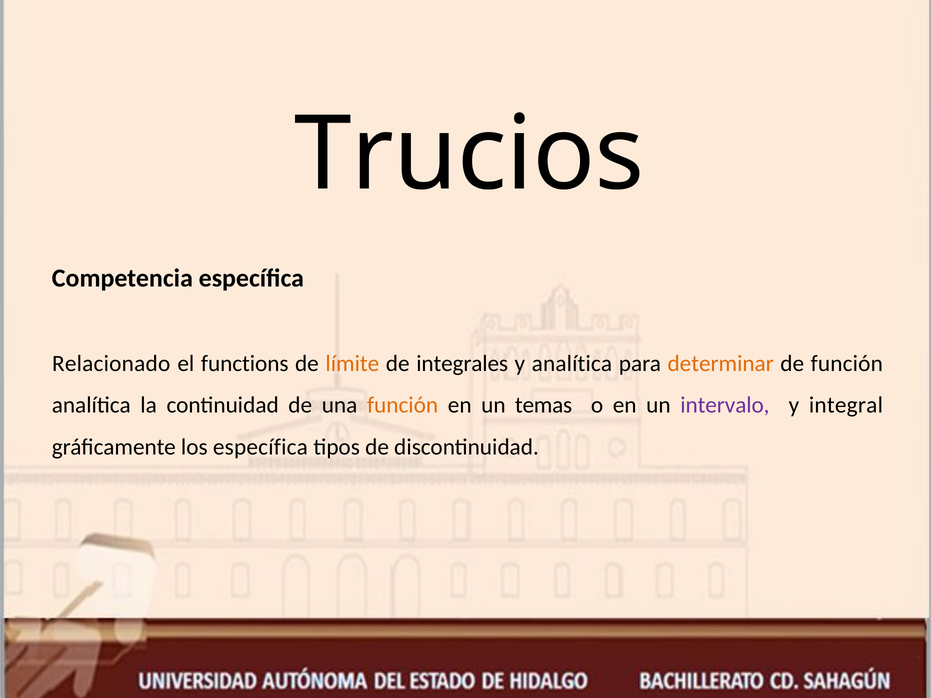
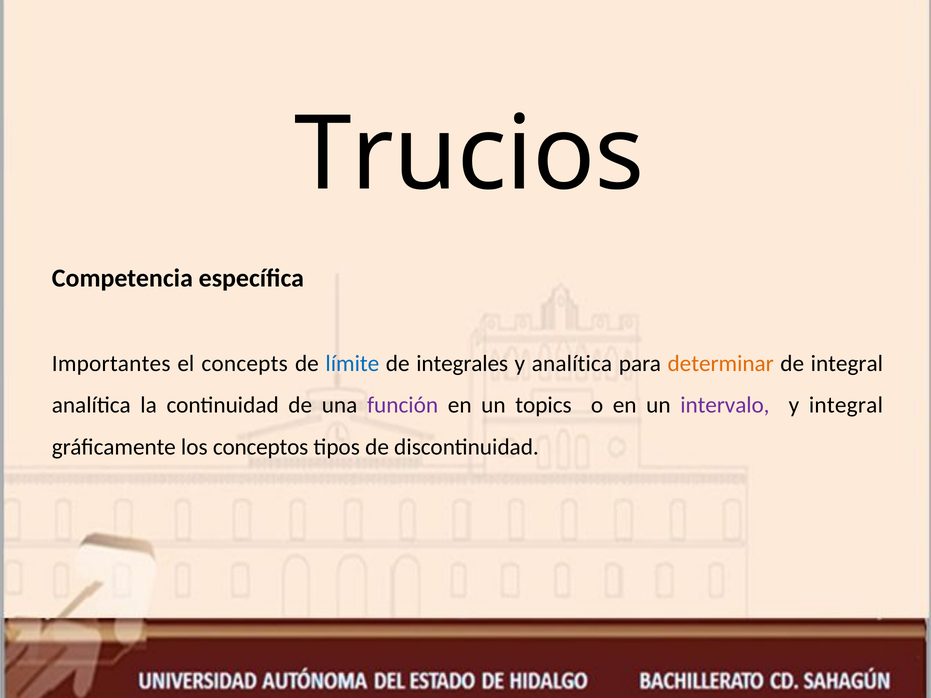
Relacionado: Relacionado -> Importantes
functions: functions -> concepts
límite colour: orange -> blue
de función: función -> integral
función at (403, 405) colour: orange -> purple
temas: temas -> topics
los específica: específica -> conceptos
